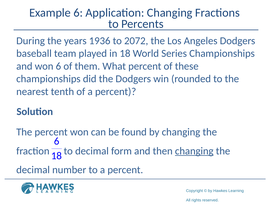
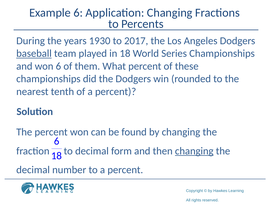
1936: 1936 -> 1930
2072: 2072 -> 2017
baseball underline: none -> present
